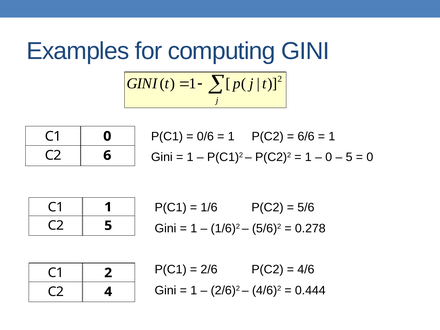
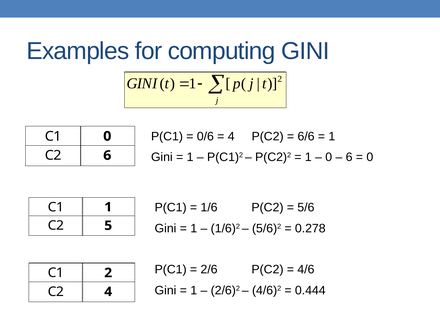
1 at (231, 136): 1 -> 4
5 at (349, 157): 5 -> 6
